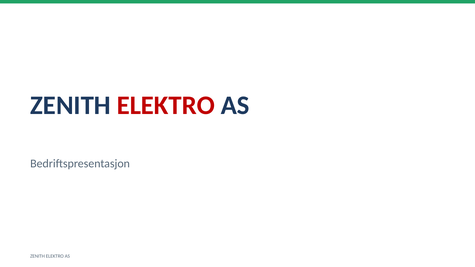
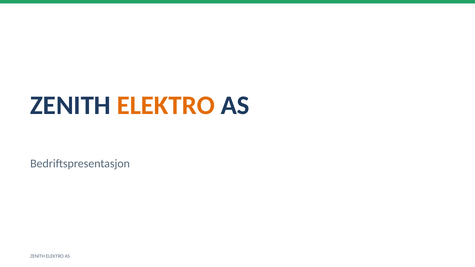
ELEKTRO at (166, 105) colour: red -> orange
